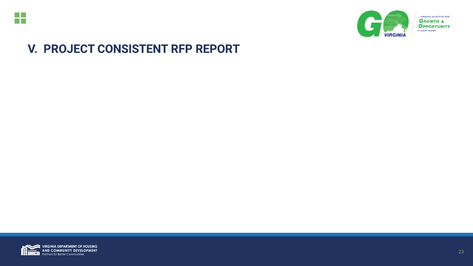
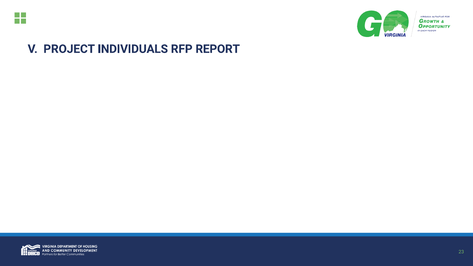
CONSISTENT: CONSISTENT -> INDIVIDUALS
